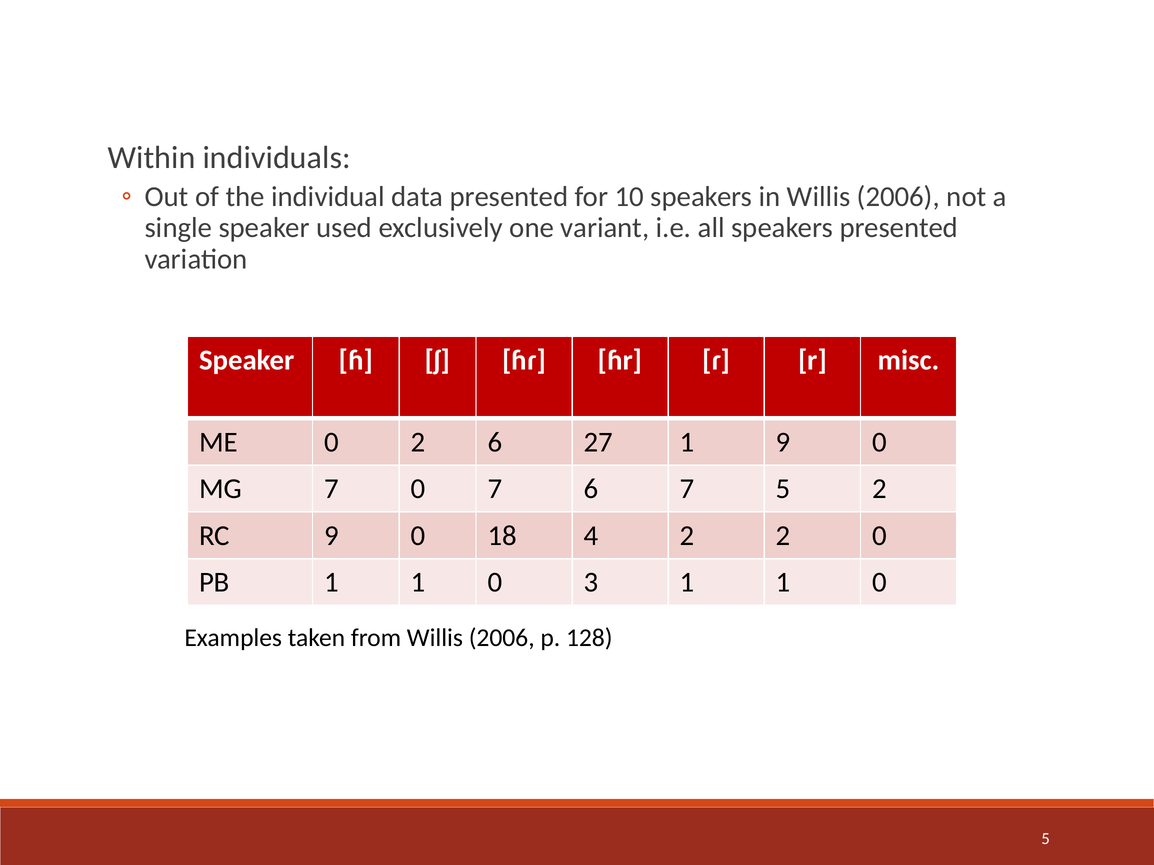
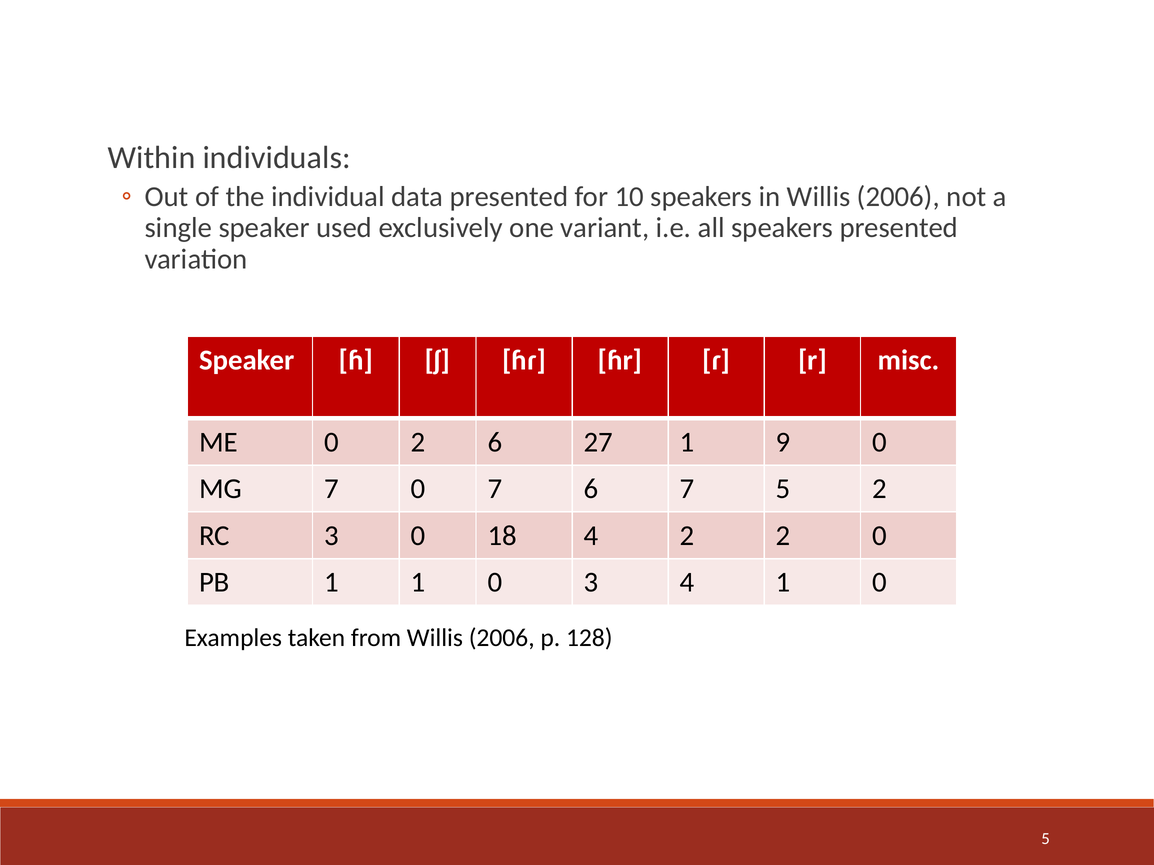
RC 9: 9 -> 3
3 1: 1 -> 4
